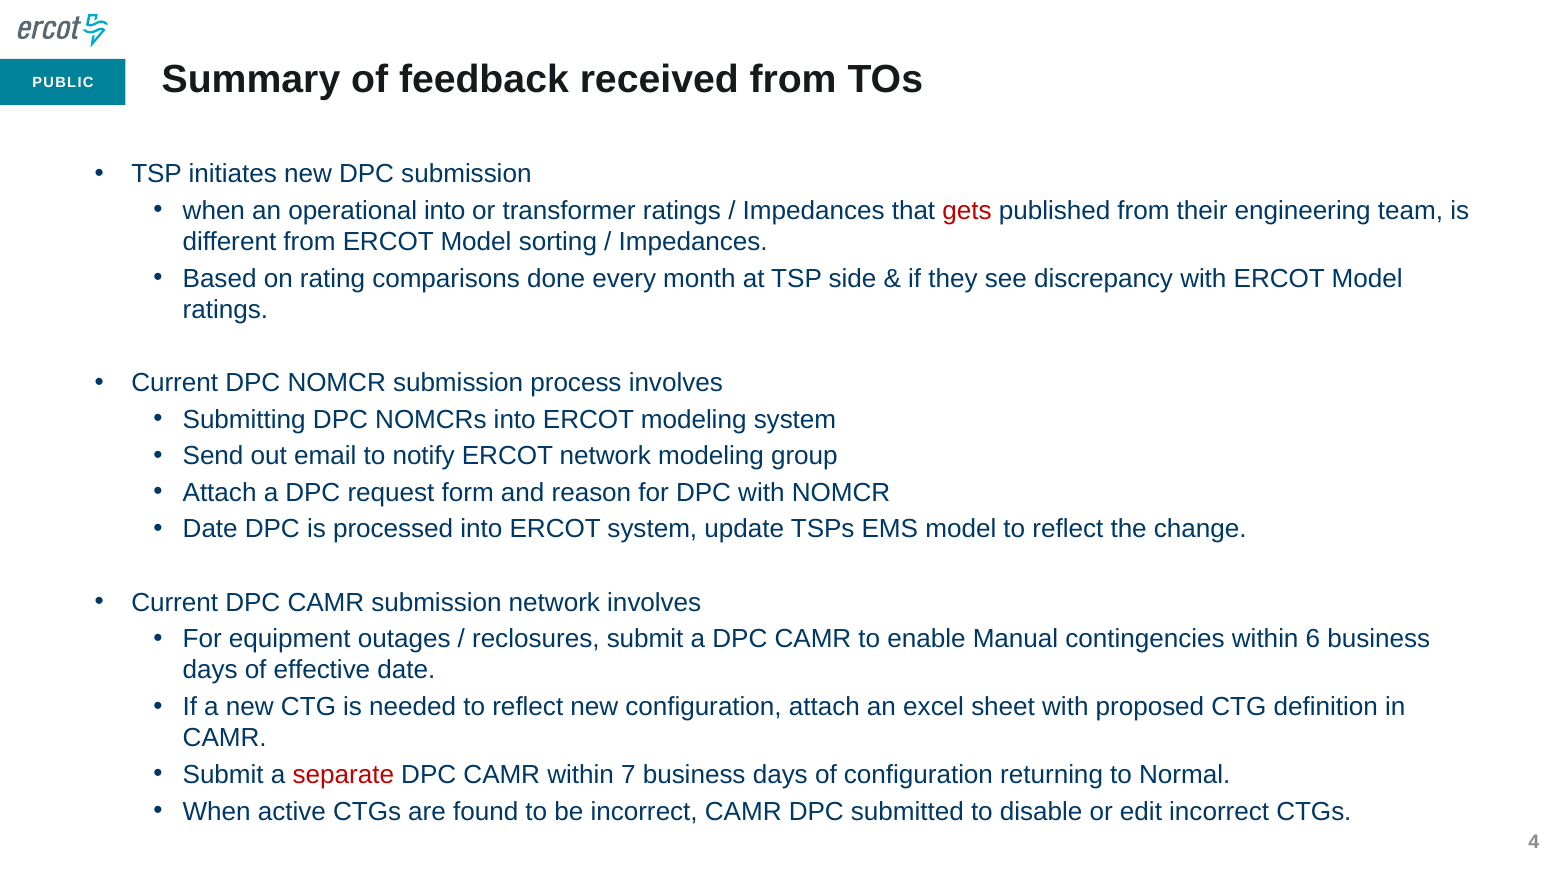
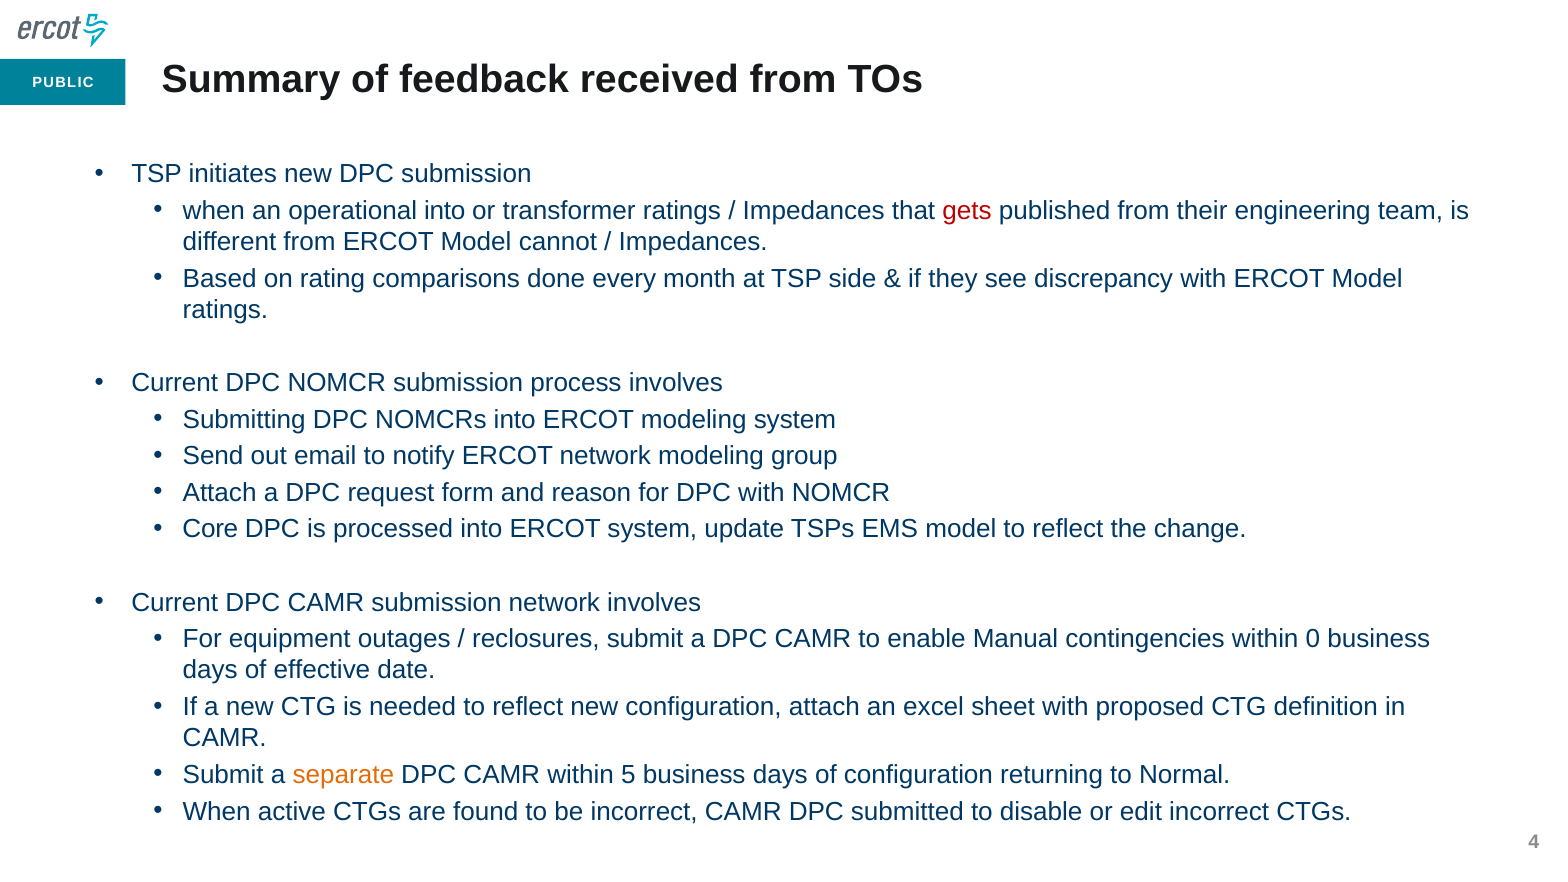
sorting: sorting -> cannot
Date at (210, 529): Date -> Core
6: 6 -> 0
separate colour: red -> orange
7: 7 -> 5
